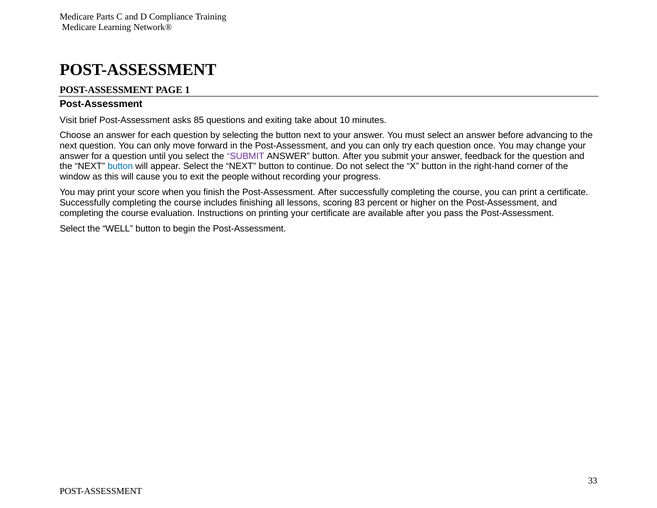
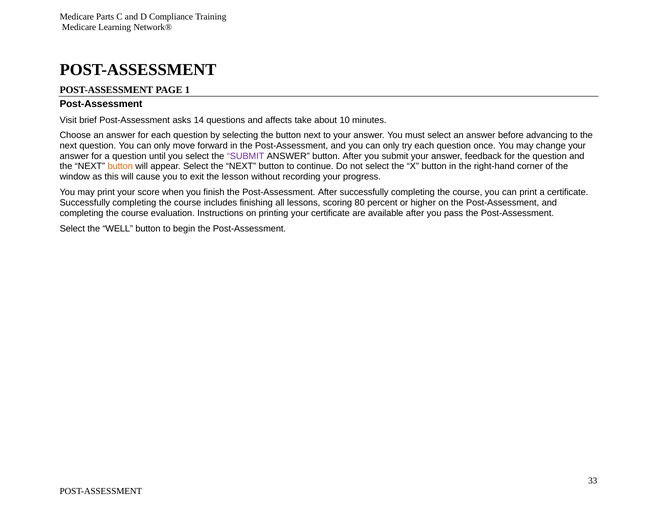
85: 85 -> 14
exiting: exiting -> affects
button at (120, 166) colour: blue -> orange
people: people -> lesson
83: 83 -> 80
